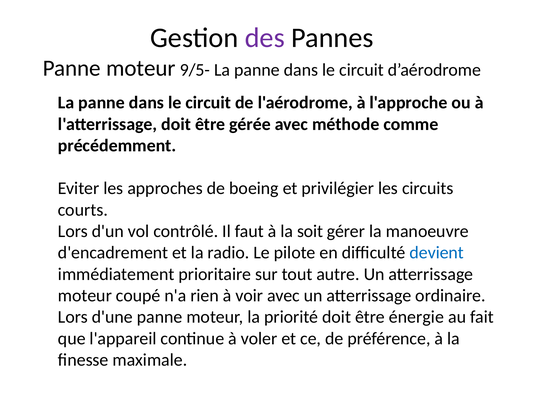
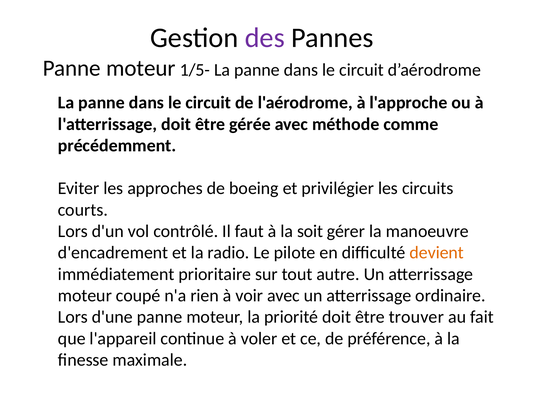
9/5-: 9/5- -> 1/5-
devient colour: blue -> orange
énergie: énergie -> trouver
